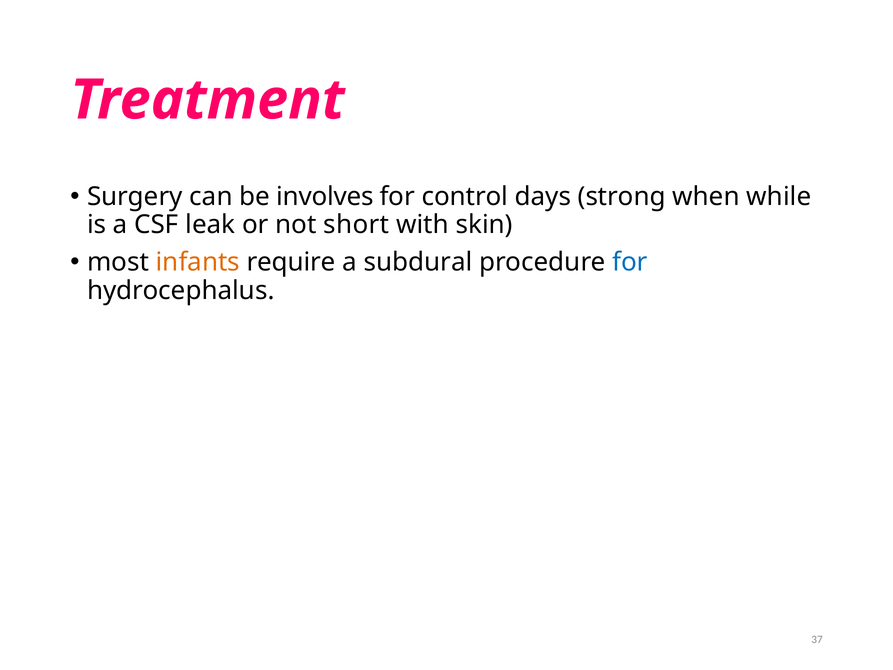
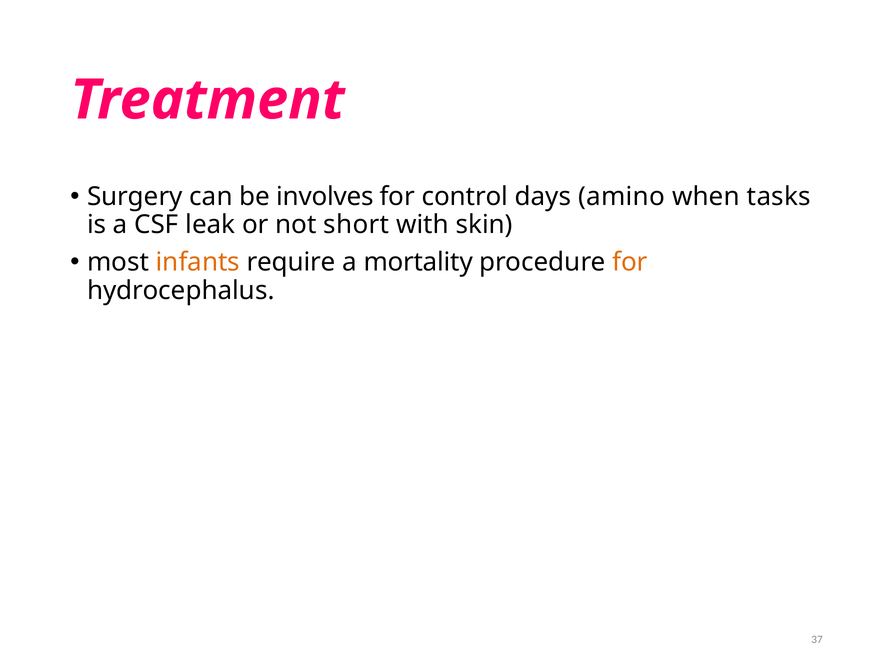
strong: strong -> amino
while: while -> tasks
subdural: subdural -> mortality
for at (630, 262) colour: blue -> orange
